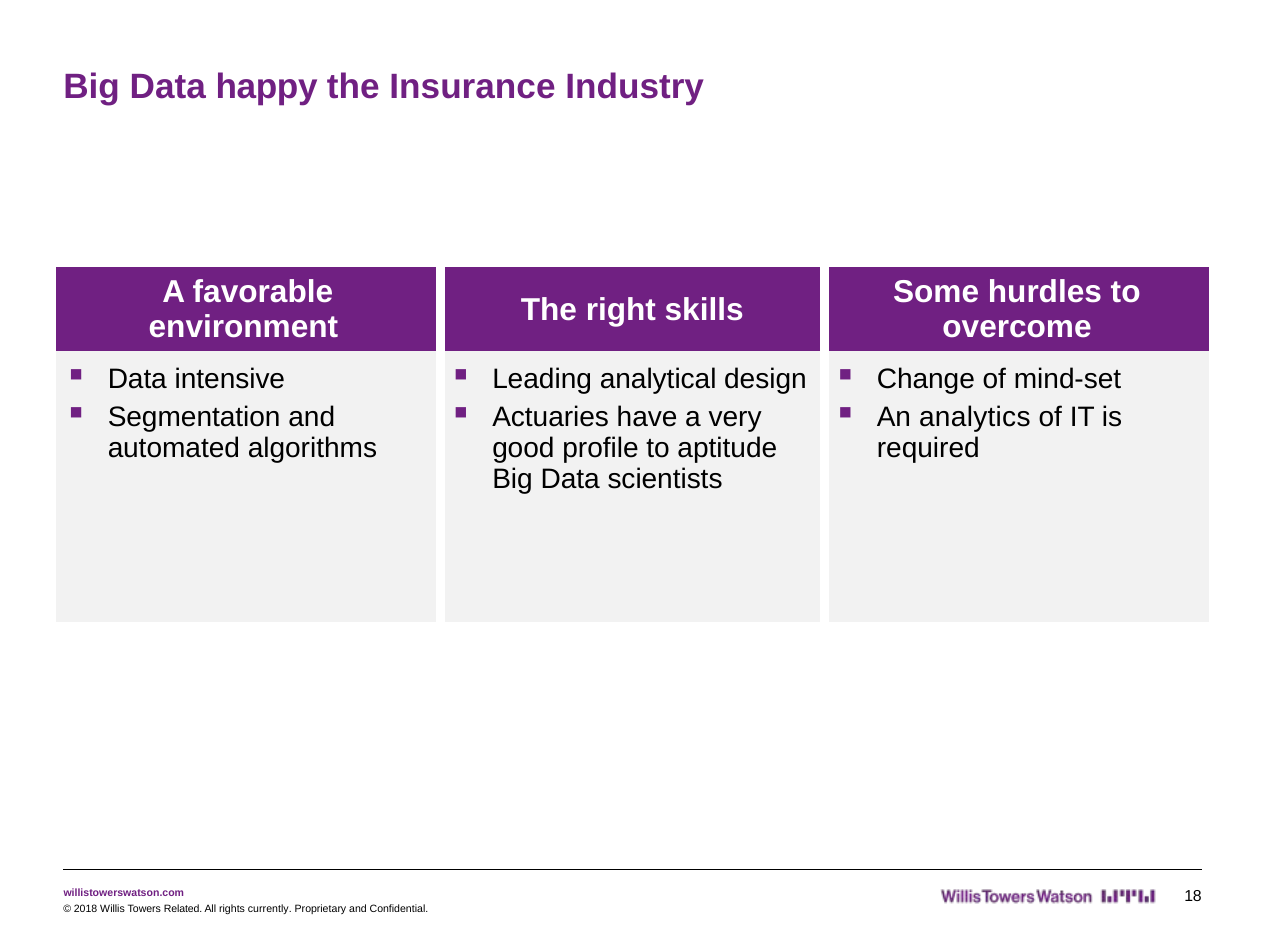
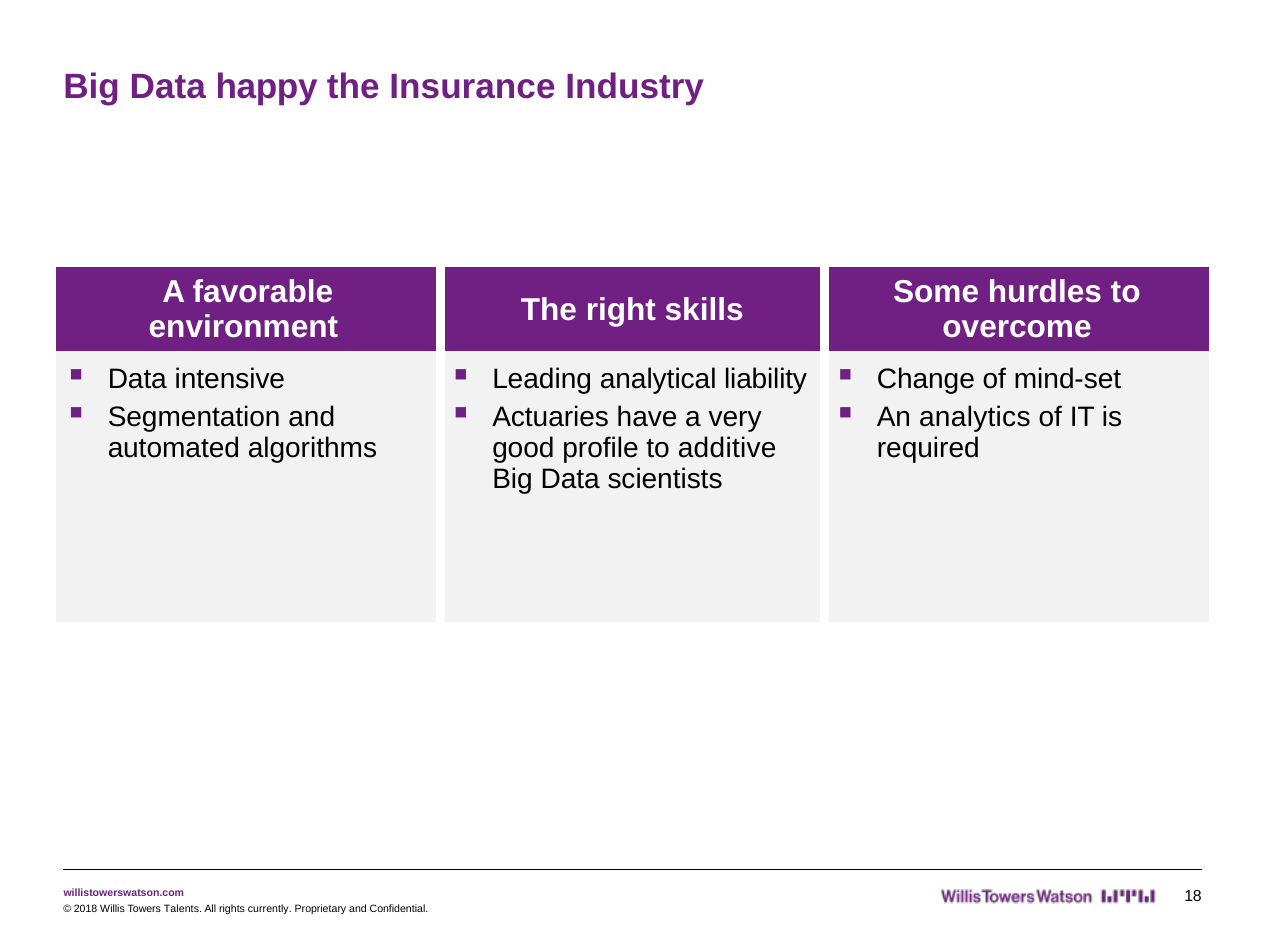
design: design -> liability
aptitude: aptitude -> additive
Related: Related -> Talents
